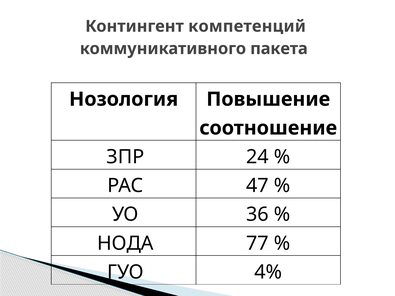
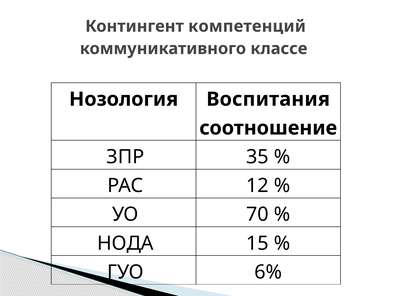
пакета: пакета -> классе
Повышение: Повышение -> Воспитания
24: 24 -> 35
47: 47 -> 12
36: 36 -> 70
77: 77 -> 15
4%: 4% -> 6%
